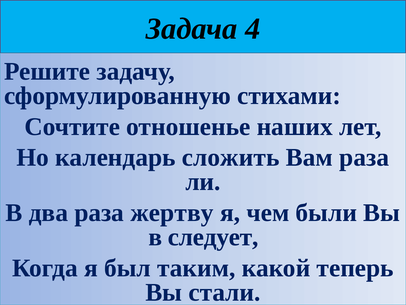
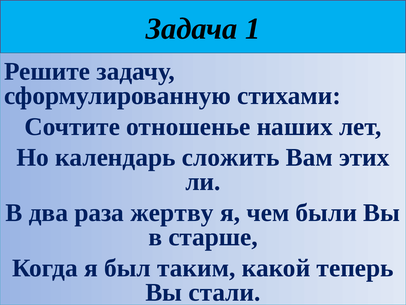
4: 4 -> 1
Вам раза: раза -> этих
следует: следует -> старше
